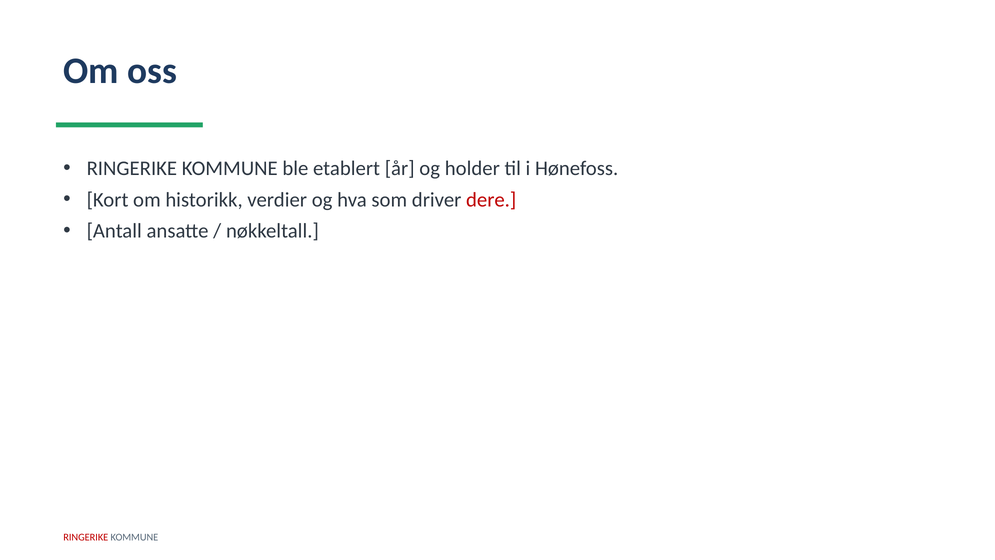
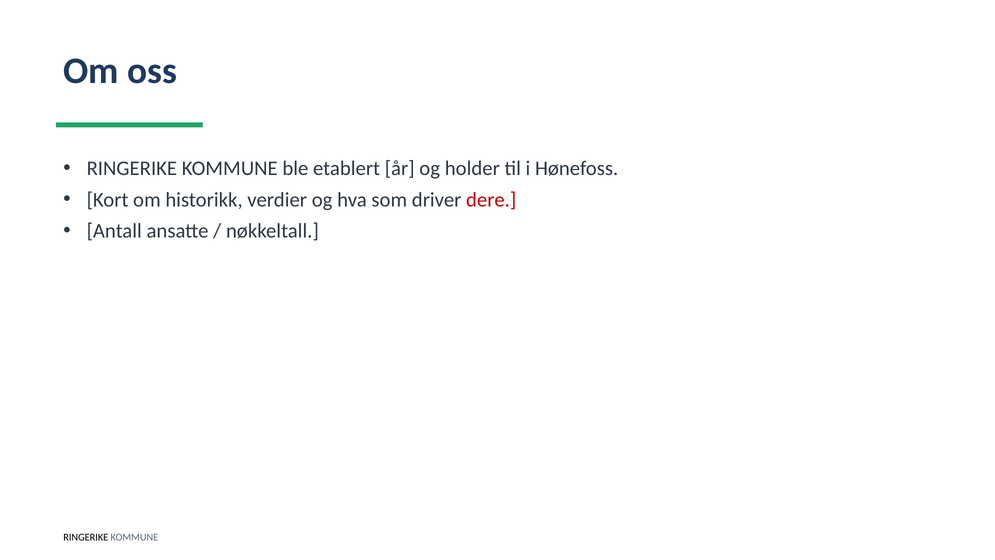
RINGERIKE at (86, 537) colour: red -> black
